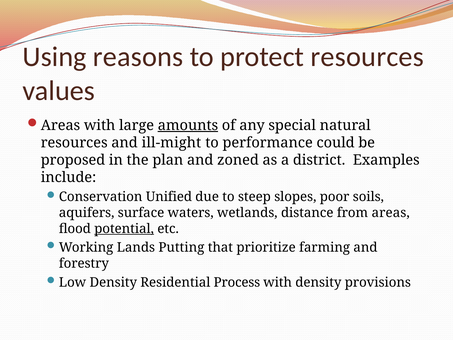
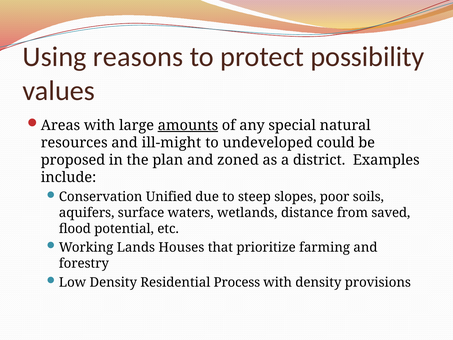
protect resources: resources -> possibility
performance: performance -> undeveloped
from areas: areas -> saved
potential underline: present -> none
Putting: Putting -> Houses
